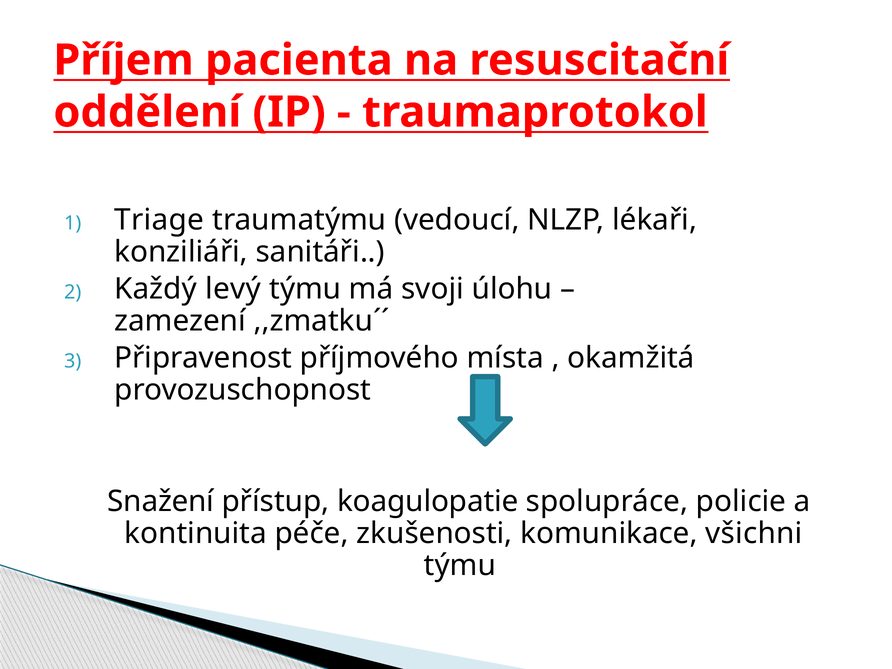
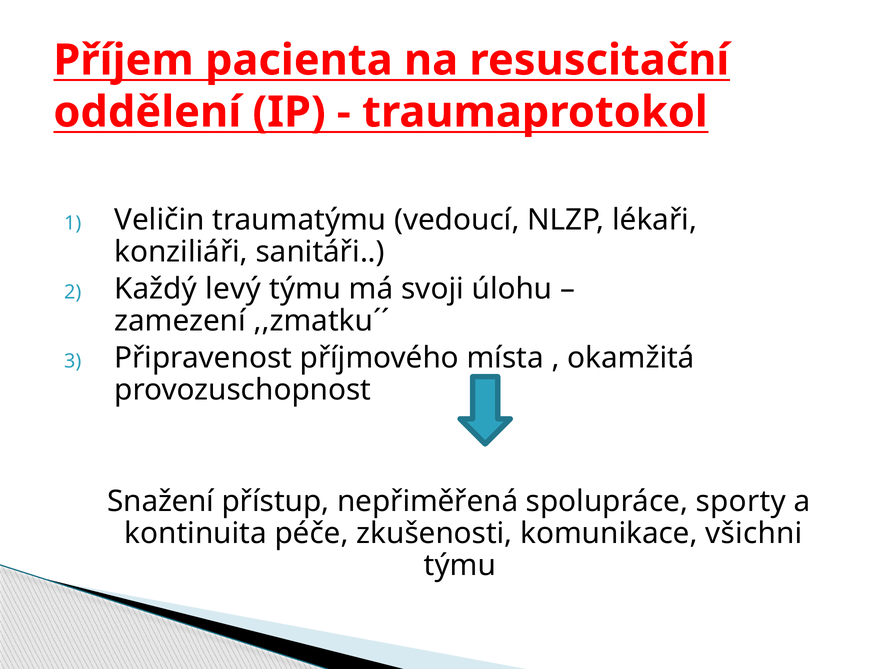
Triage: Triage -> Veličin
koagulopatie: koagulopatie -> nepřiměřená
policie: policie -> sporty
